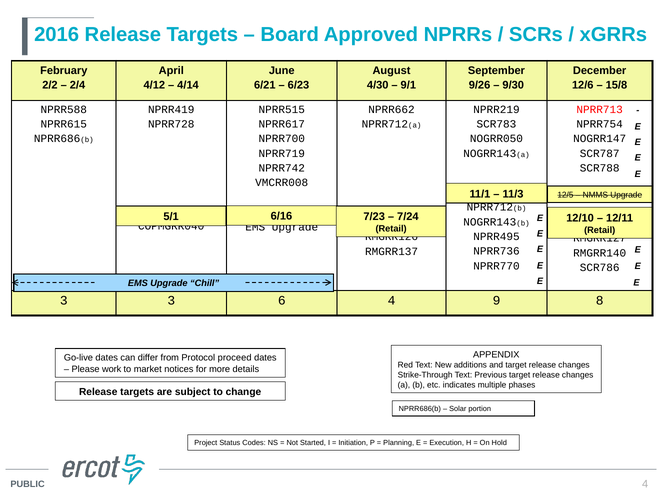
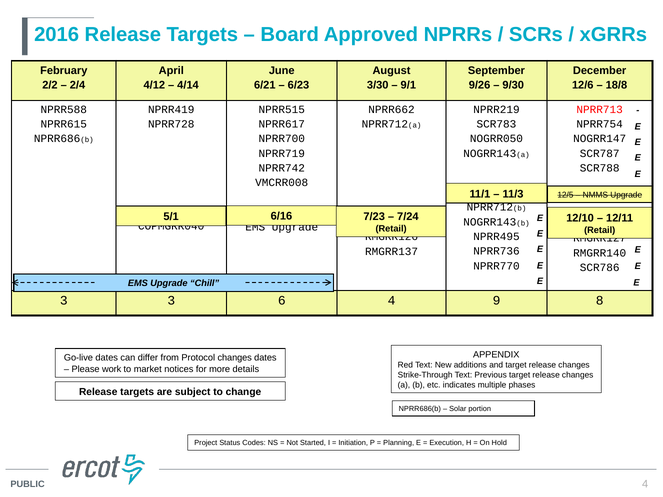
4/30: 4/30 -> 3/30
15/8: 15/8 -> 18/8
Protocol proceed: proceed -> changes
